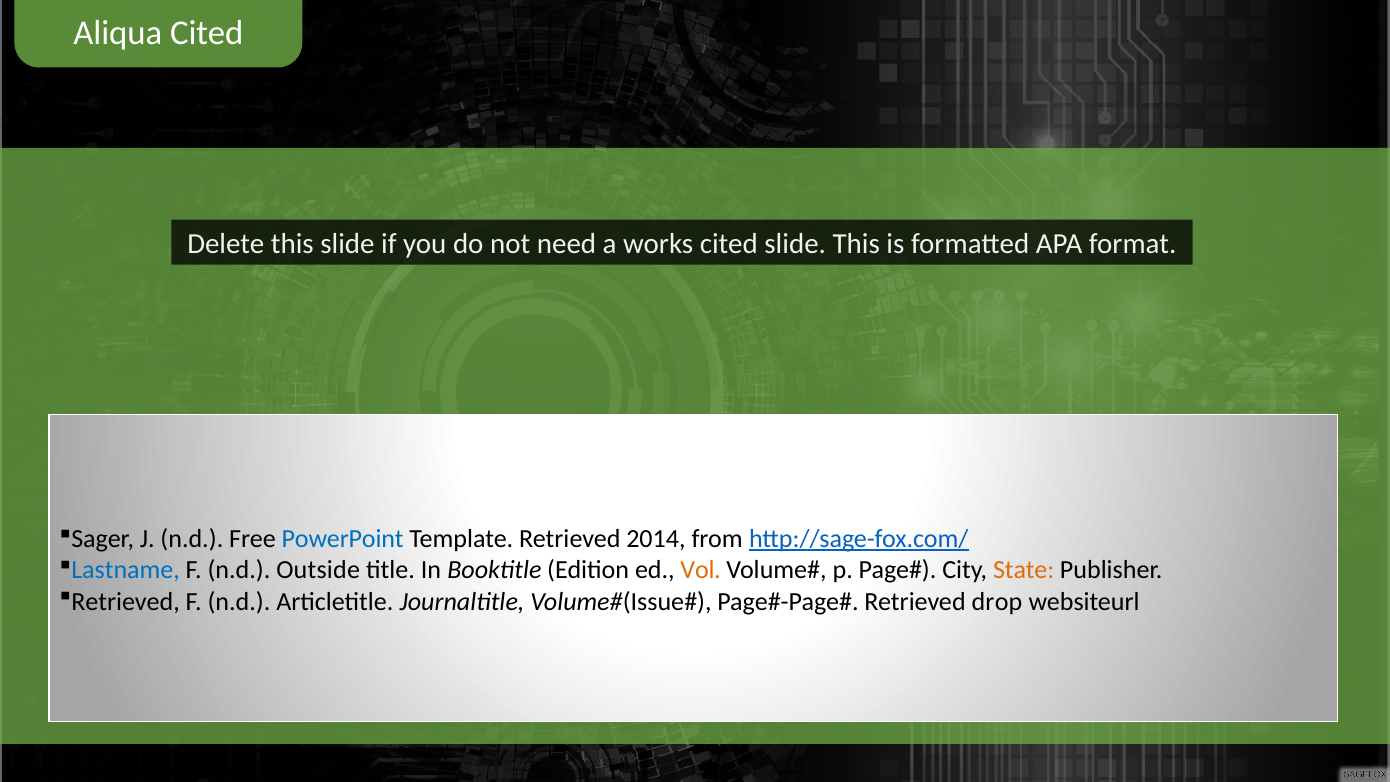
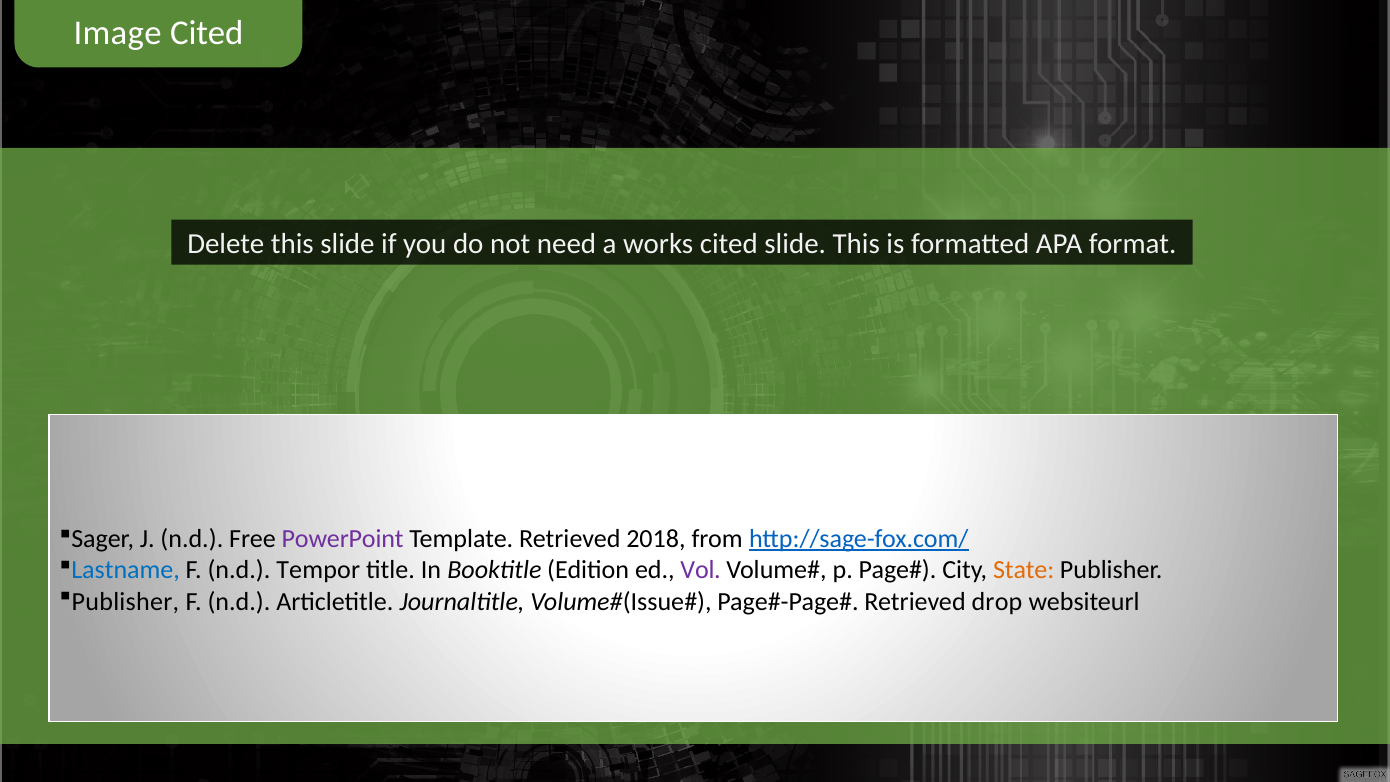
Aliqua: Aliqua -> Image
PowerPoint colour: blue -> purple
2014: 2014 -> 2018
Outside: Outside -> Tempor
Vol colour: orange -> purple
Retrieved at (126, 602): Retrieved -> Publisher
